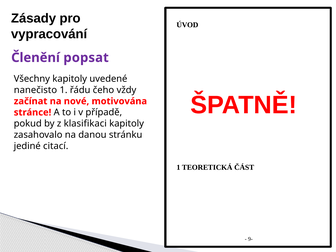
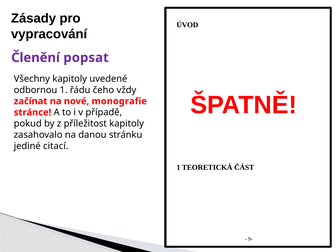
nanečisto: nanečisto -> odbornou
motivována: motivována -> monografie
klasifikaci: klasifikaci -> příležitost
